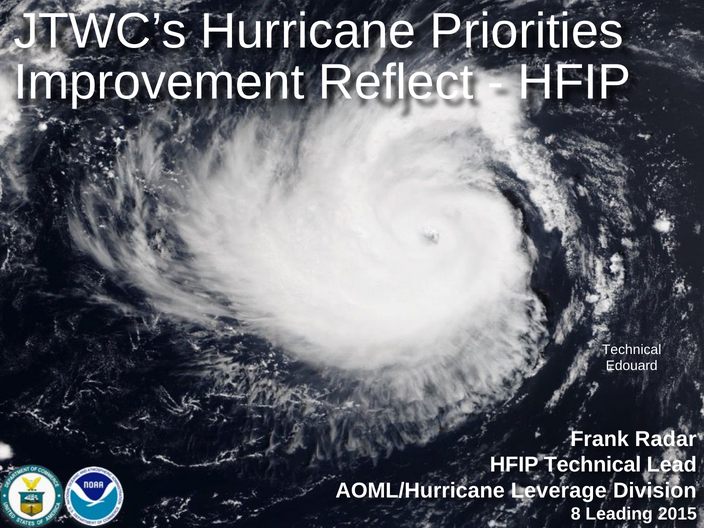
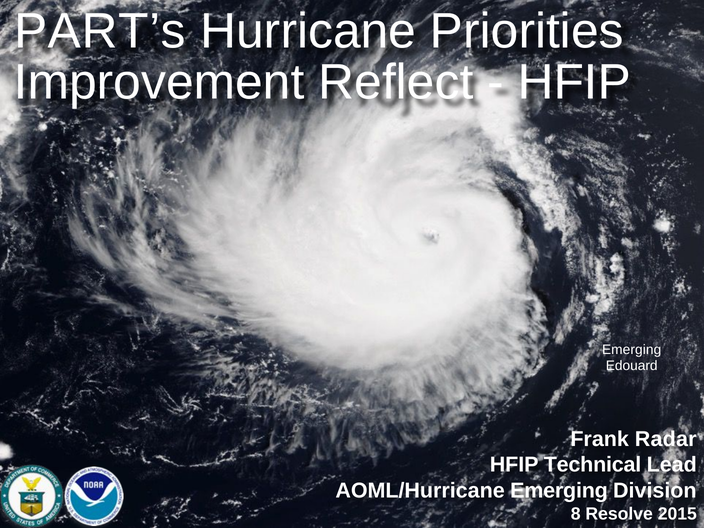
JTWC’s: JTWC’s -> PART’s
Technical at (632, 350): Technical -> Emerging
AOML/Hurricane Leverage: Leverage -> Emerging
Leading: Leading -> Resolve
